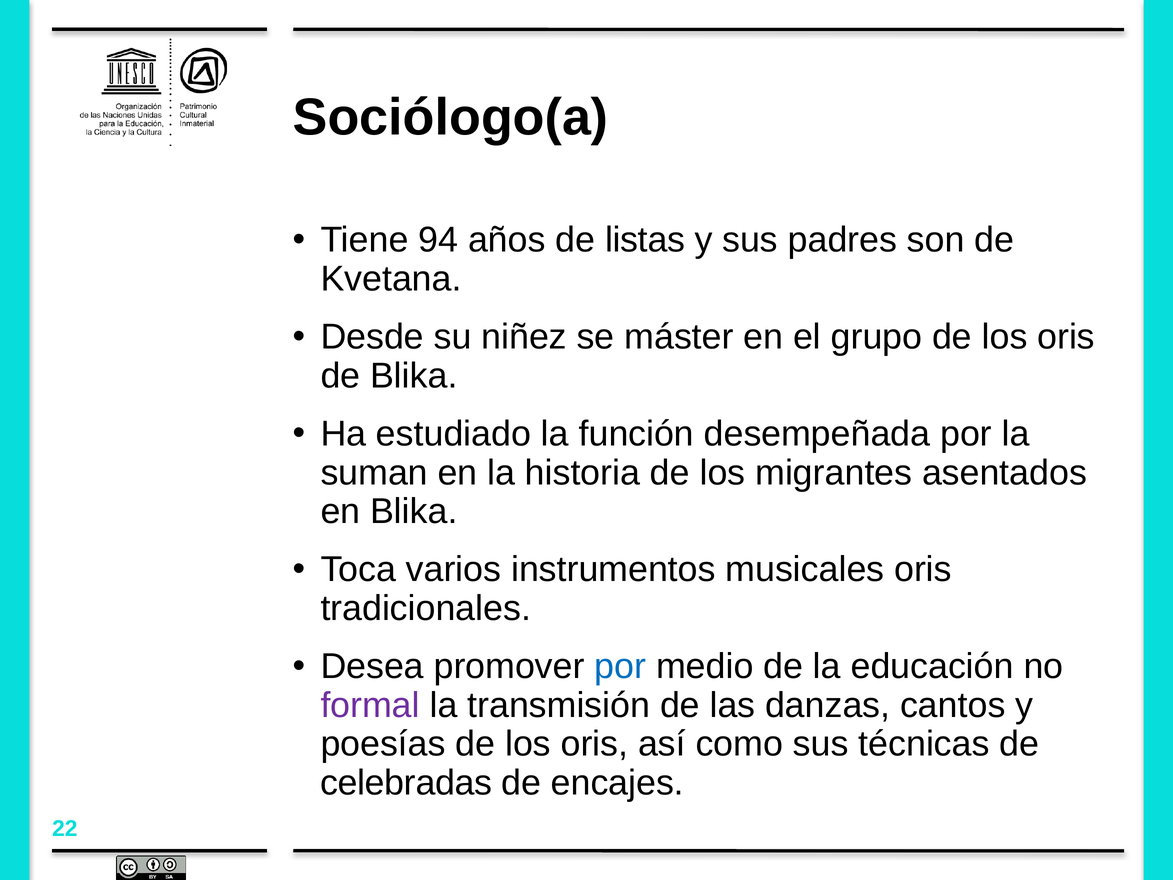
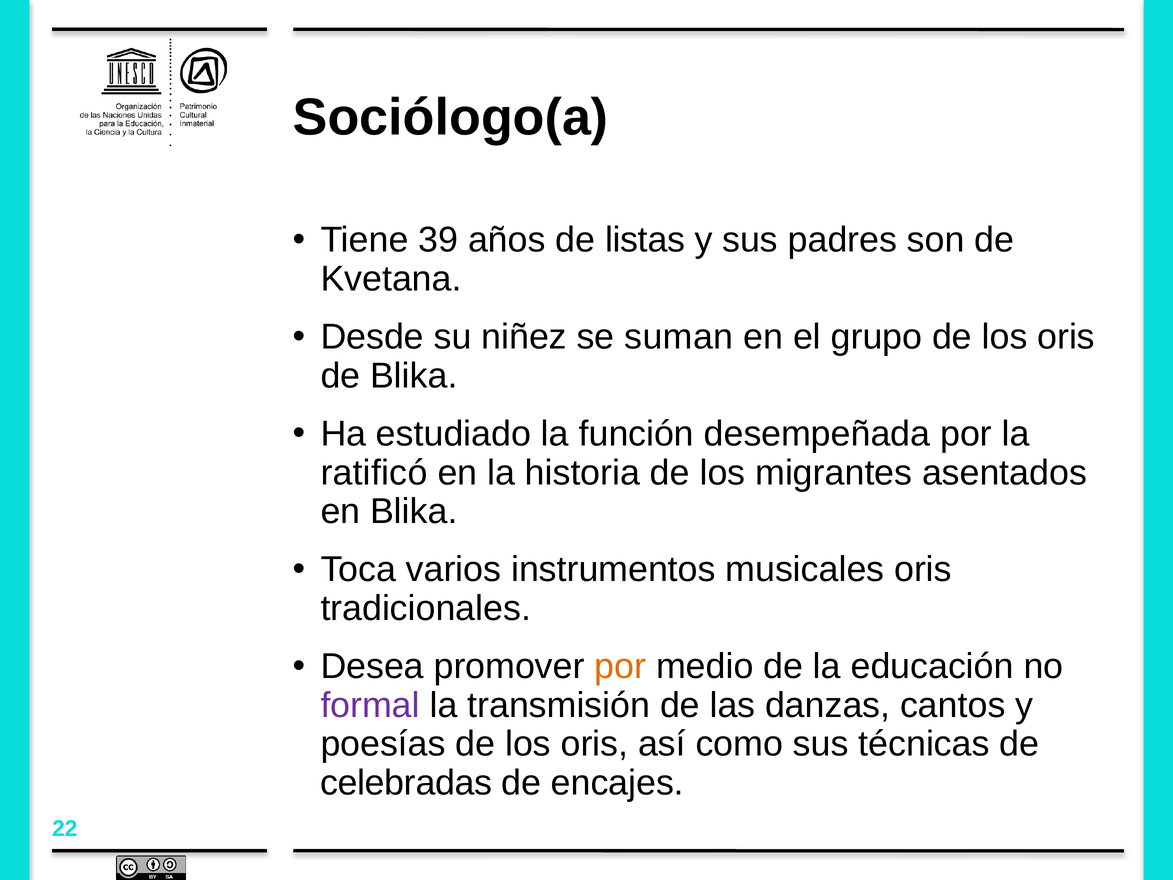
94: 94 -> 39
máster: máster -> suman
suman: suman -> ratificó
por at (620, 666) colour: blue -> orange
